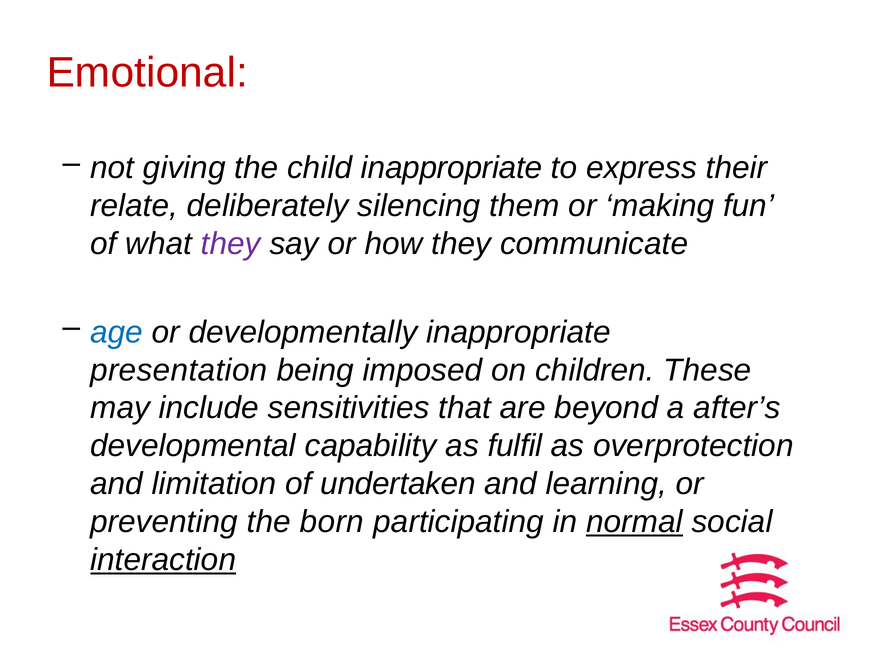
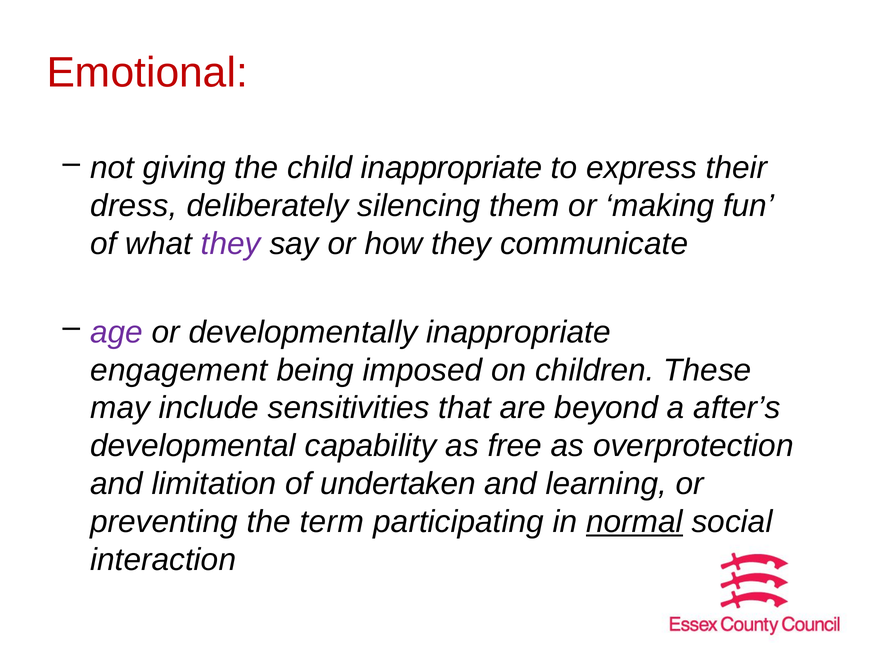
relate: relate -> dress
age colour: blue -> purple
presentation: presentation -> engagement
fulfil: fulfil -> free
born: born -> term
interaction underline: present -> none
